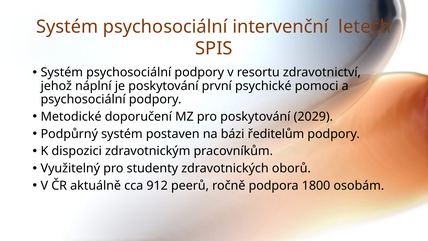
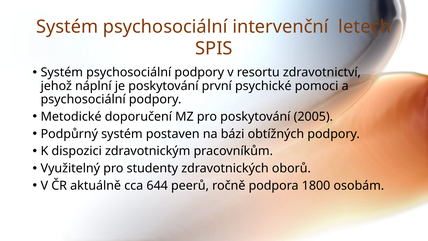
2029: 2029 -> 2005
ředitelům: ředitelům -> obtížných
912: 912 -> 644
